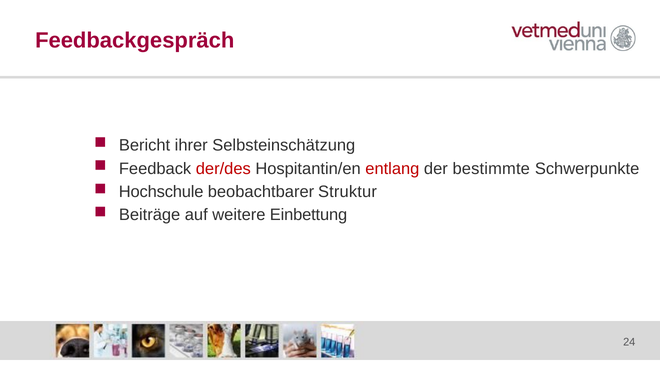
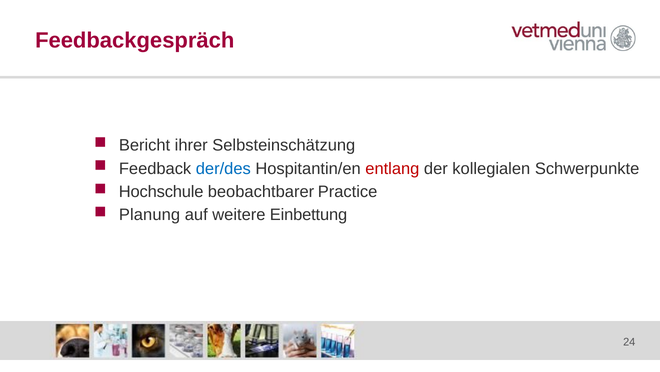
der/des colour: red -> blue
bestimmte: bestimmte -> kollegialen
Struktur: Struktur -> Practice
Beiträge: Beiträge -> Planung
